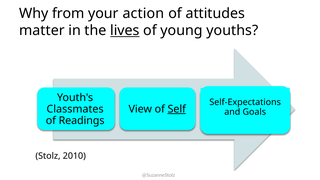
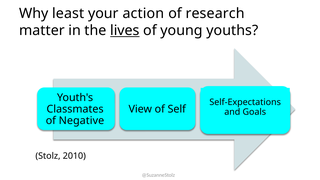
from: from -> least
attitudes: attitudes -> research
Self underline: present -> none
Readings: Readings -> Negative
